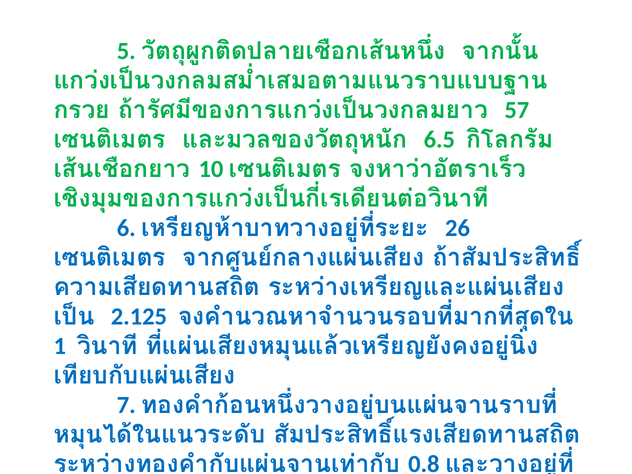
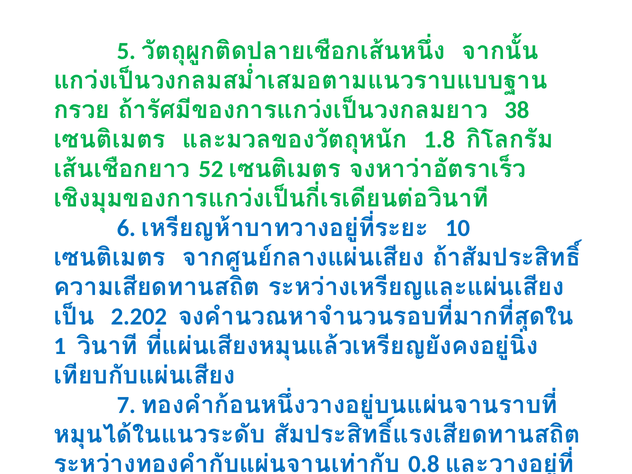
57: 57 -> 38
6.5: 6.5 -> 1.8
10: 10 -> 52
26: 26 -> 10
2.125: 2.125 -> 2.202
